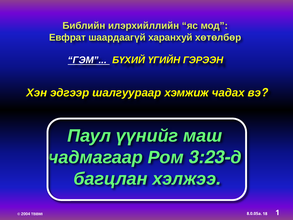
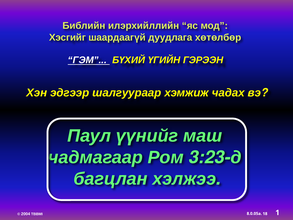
Евфрат: Евфрат -> Хэсгийг
харанхуй: харанхуй -> дуудлага
